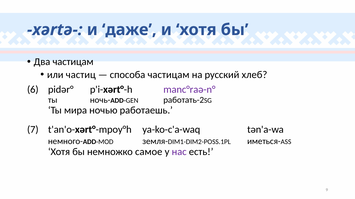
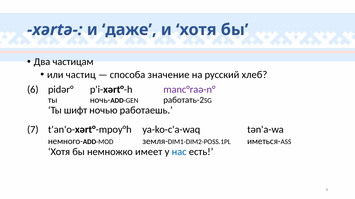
способа частицам: частицам -> значение
мира: мира -> шифт
самое: самое -> имеет
нас colour: purple -> blue
